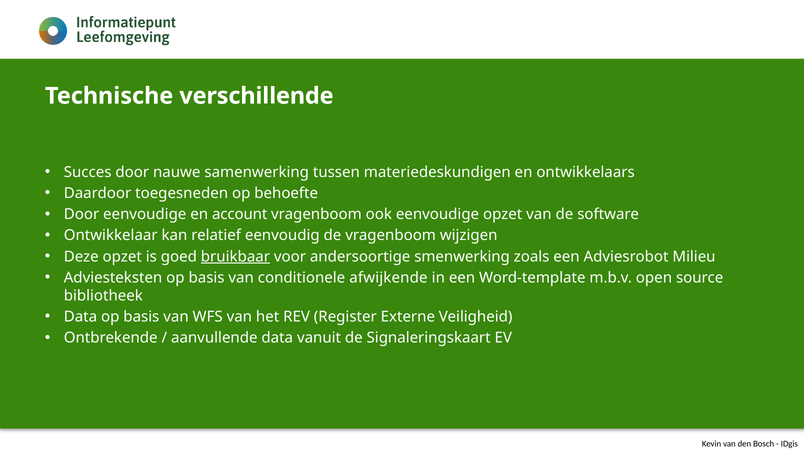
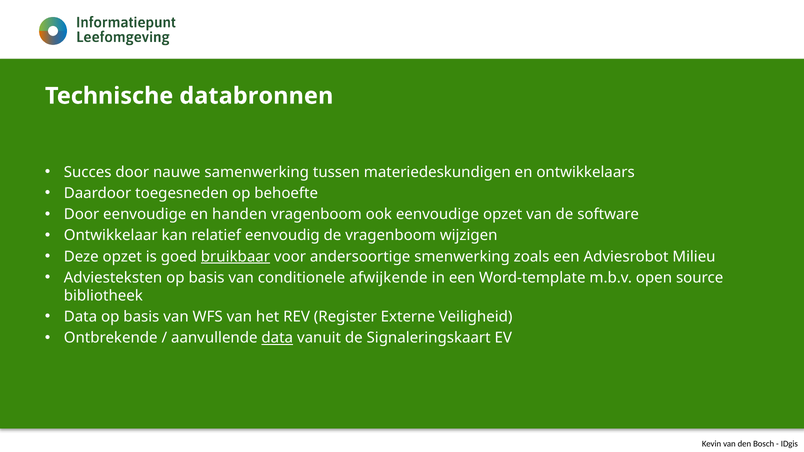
verschillende: verschillende -> databronnen
account: account -> handen
data at (277, 338) underline: none -> present
